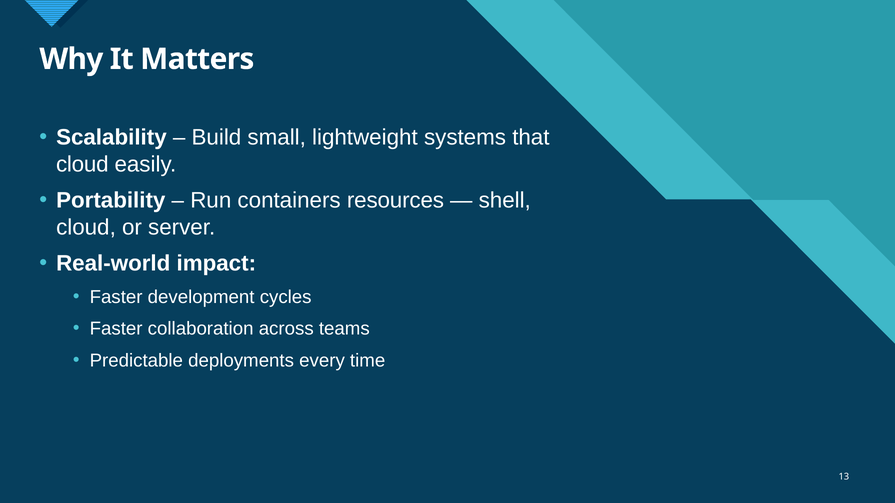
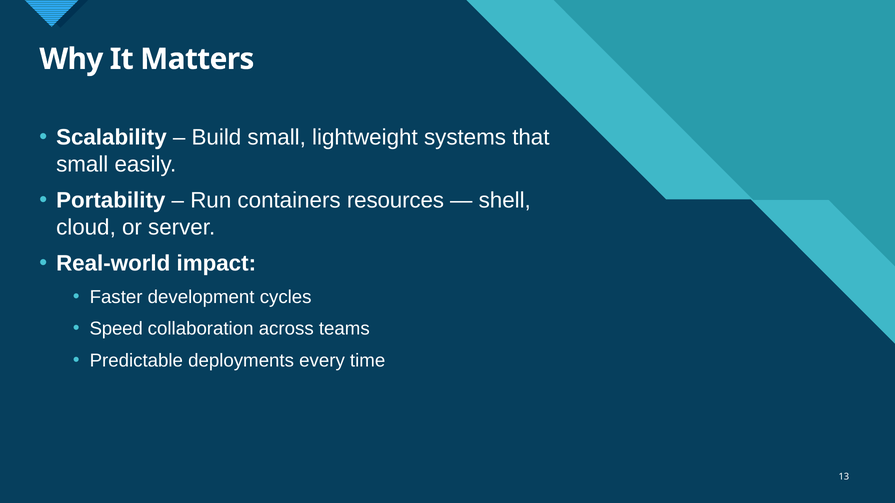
cloud at (82, 165): cloud -> small
Faster at (116, 329): Faster -> Speed
